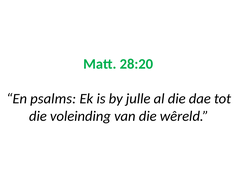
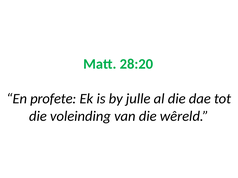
psalms: psalms -> profete
